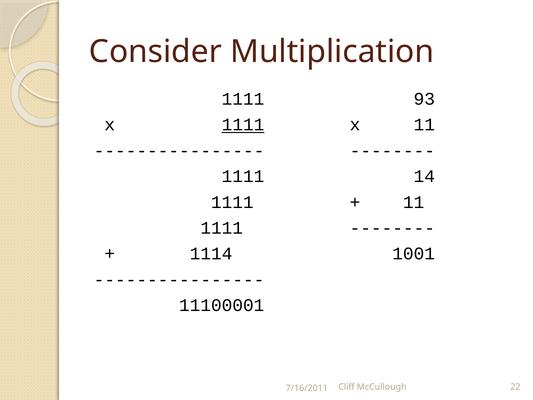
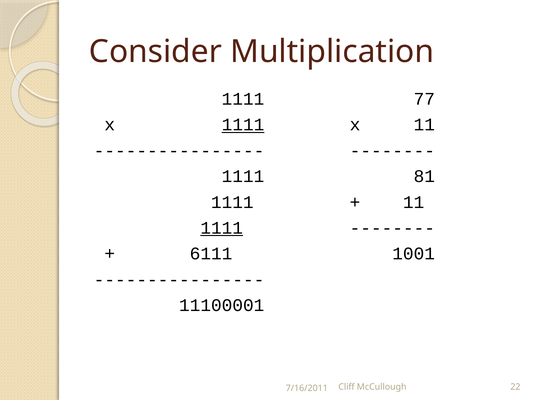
93: 93 -> 77
14: 14 -> 81
1111 at (222, 228) underline: none -> present
1114: 1114 -> 6111
